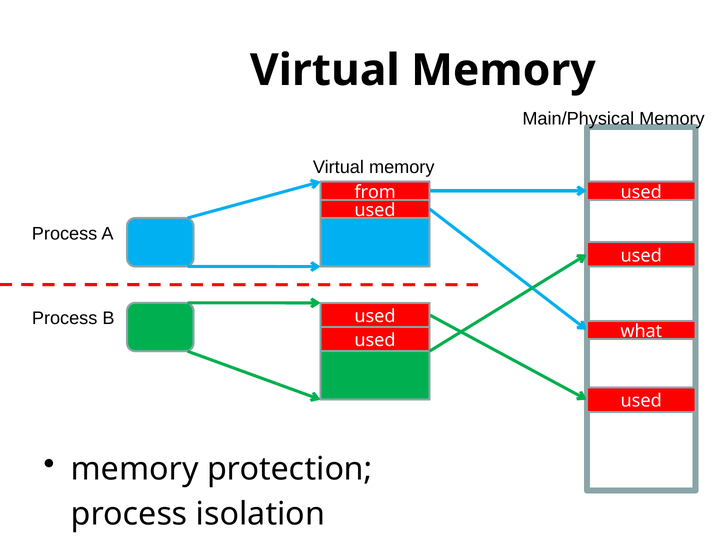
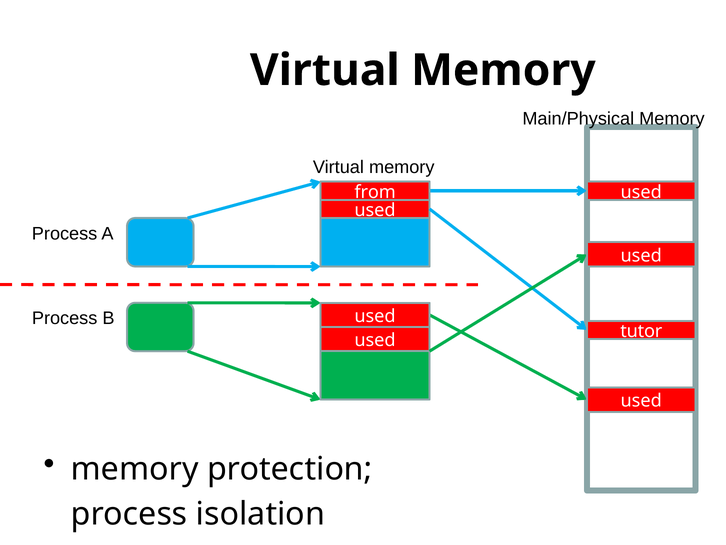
what: what -> tutor
